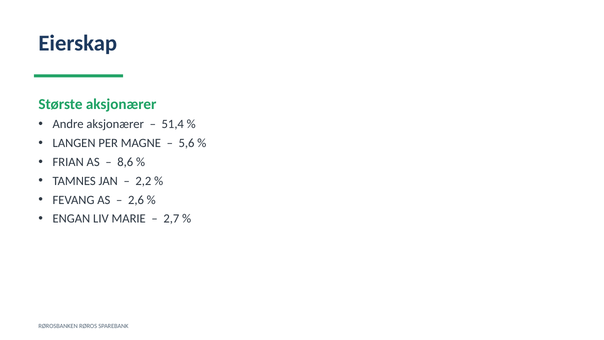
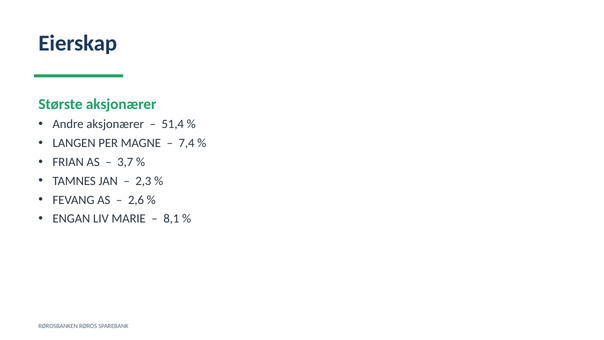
5,6: 5,6 -> 7,4
8,6: 8,6 -> 3,7
2,2: 2,2 -> 2,3
2,7: 2,7 -> 8,1
